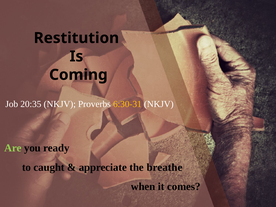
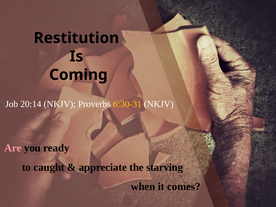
20:35: 20:35 -> 20:14
Are colour: light green -> pink
breathe: breathe -> starving
